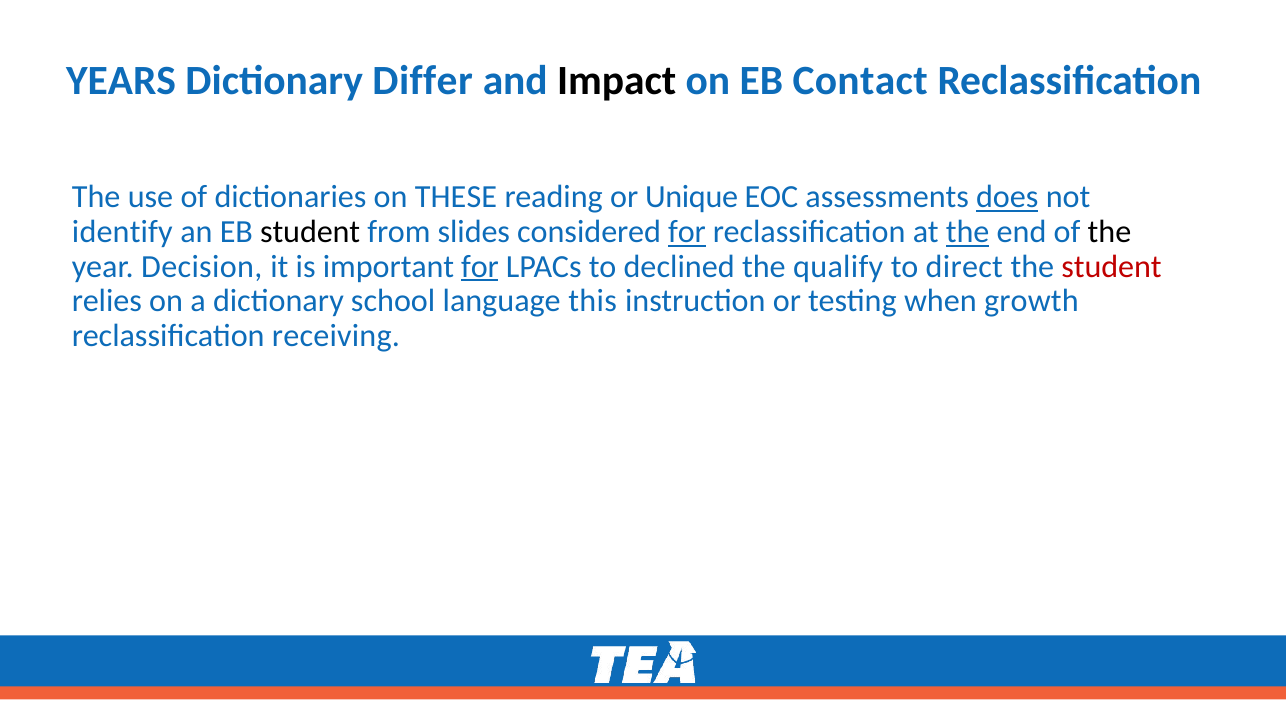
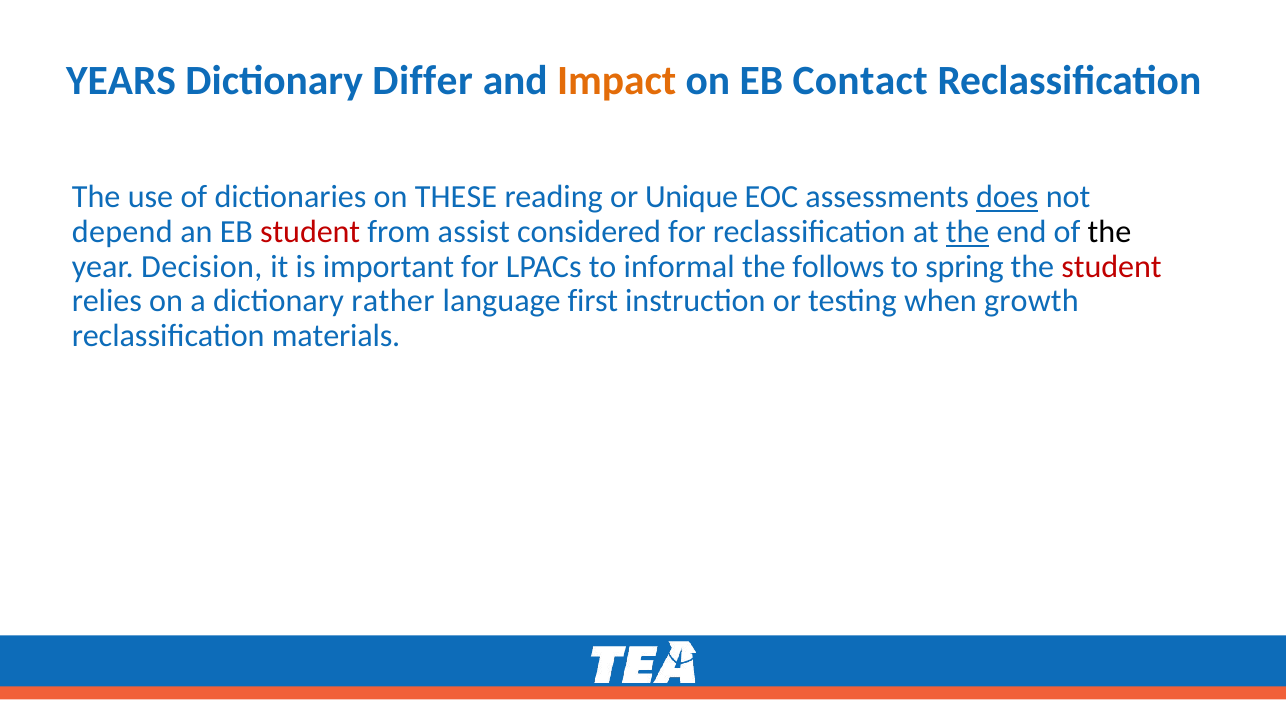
Impact colour: black -> orange
identify: identify -> depend
student at (310, 232) colour: black -> red
slides: slides -> assist
for at (687, 232) underline: present -> none
for at (480, 266) underline: present -> none
declined: declined -> informal
qualify: qualify -> follows
direct: direct -> spring
school: school -> rather
this: this -> first
receiving: receiving -> materials
